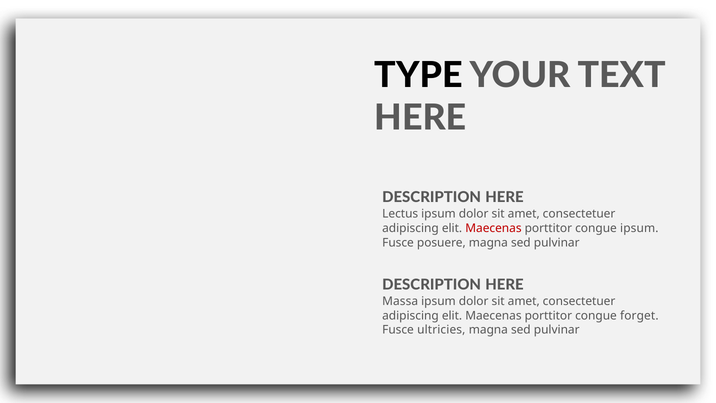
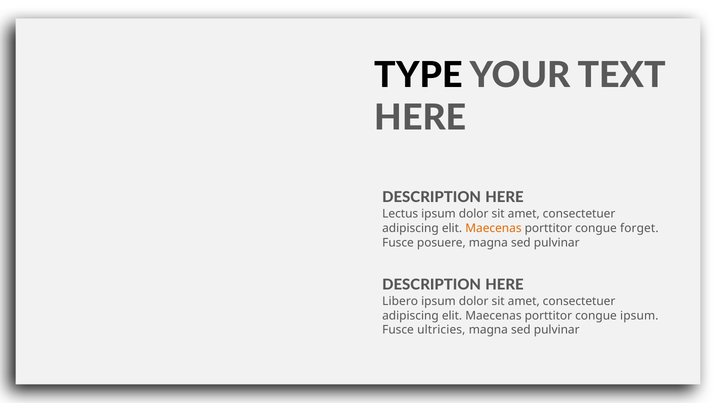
Maecenas at (493, 228) colour: red -> orange
congue ipsum: ipsum -> forget
Massa: Massa -> Libero
congue forget: forget -> ipsum
